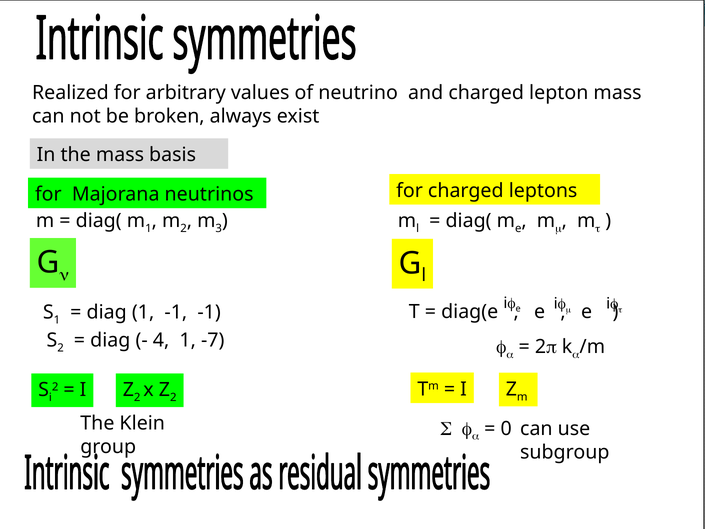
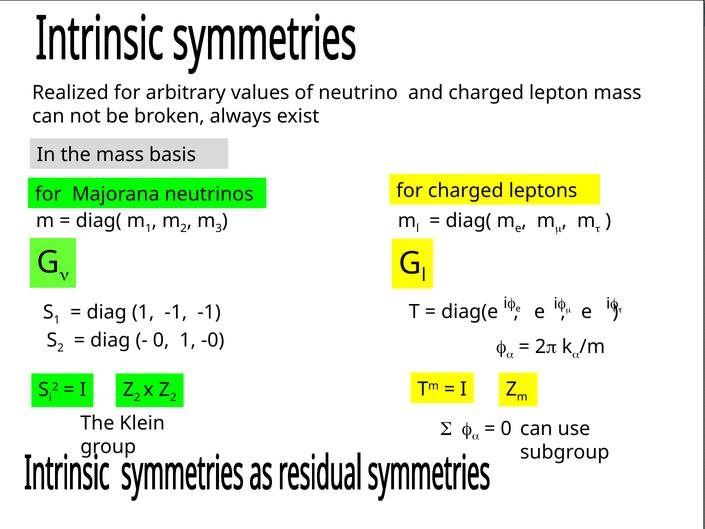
4 at (161, 340): 4 -> 0
-7: -7 -> -0
